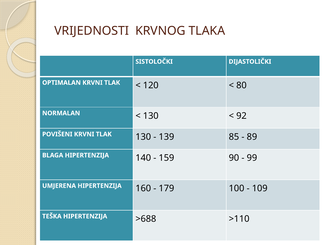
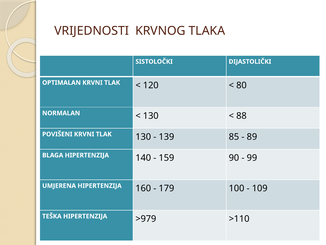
92: 92 -> 88
>688: >688 -> >979
